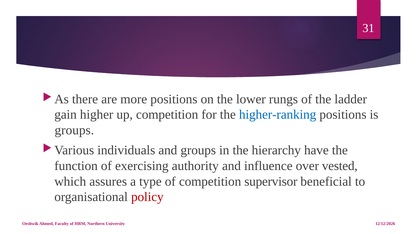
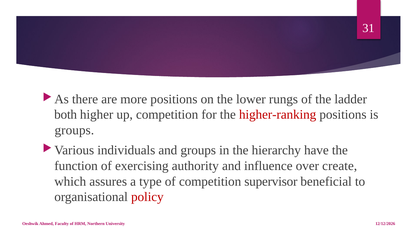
gain: gain -> both
higher-ranking colour: blue -> red
vested: vested -> create
